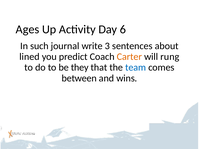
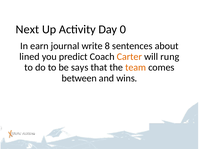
Ages: Ages -> Next
6: 6 -> 0
such: such -> earn
3: 3 -> 8
they: they -> says
team colour: blue -> orange
